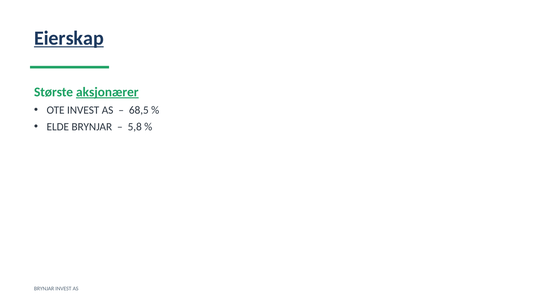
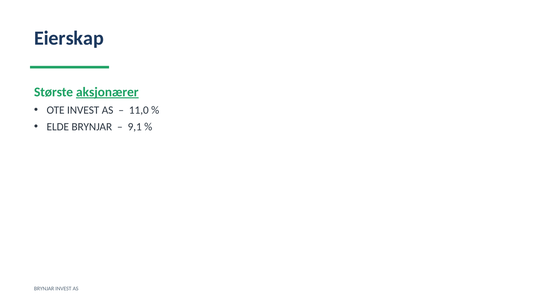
Eierskap underline: present -> none
68,5: 68,5 -> 11,0
5,8: 5,8 -> 9,1
